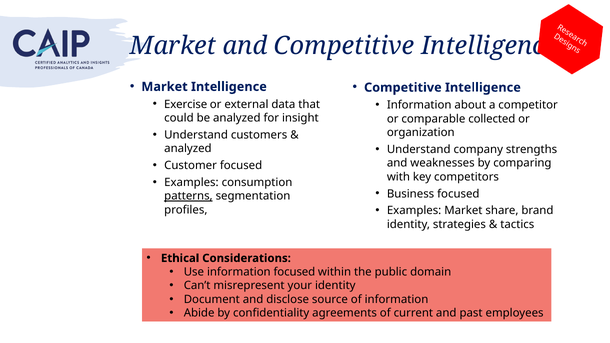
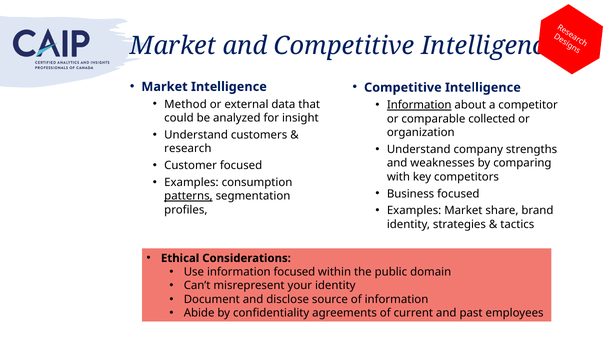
Exercise: Exercise -> Method
Information at (419, 105) underline: none -> present
analyzed at (188, 149): analyzed -> research
